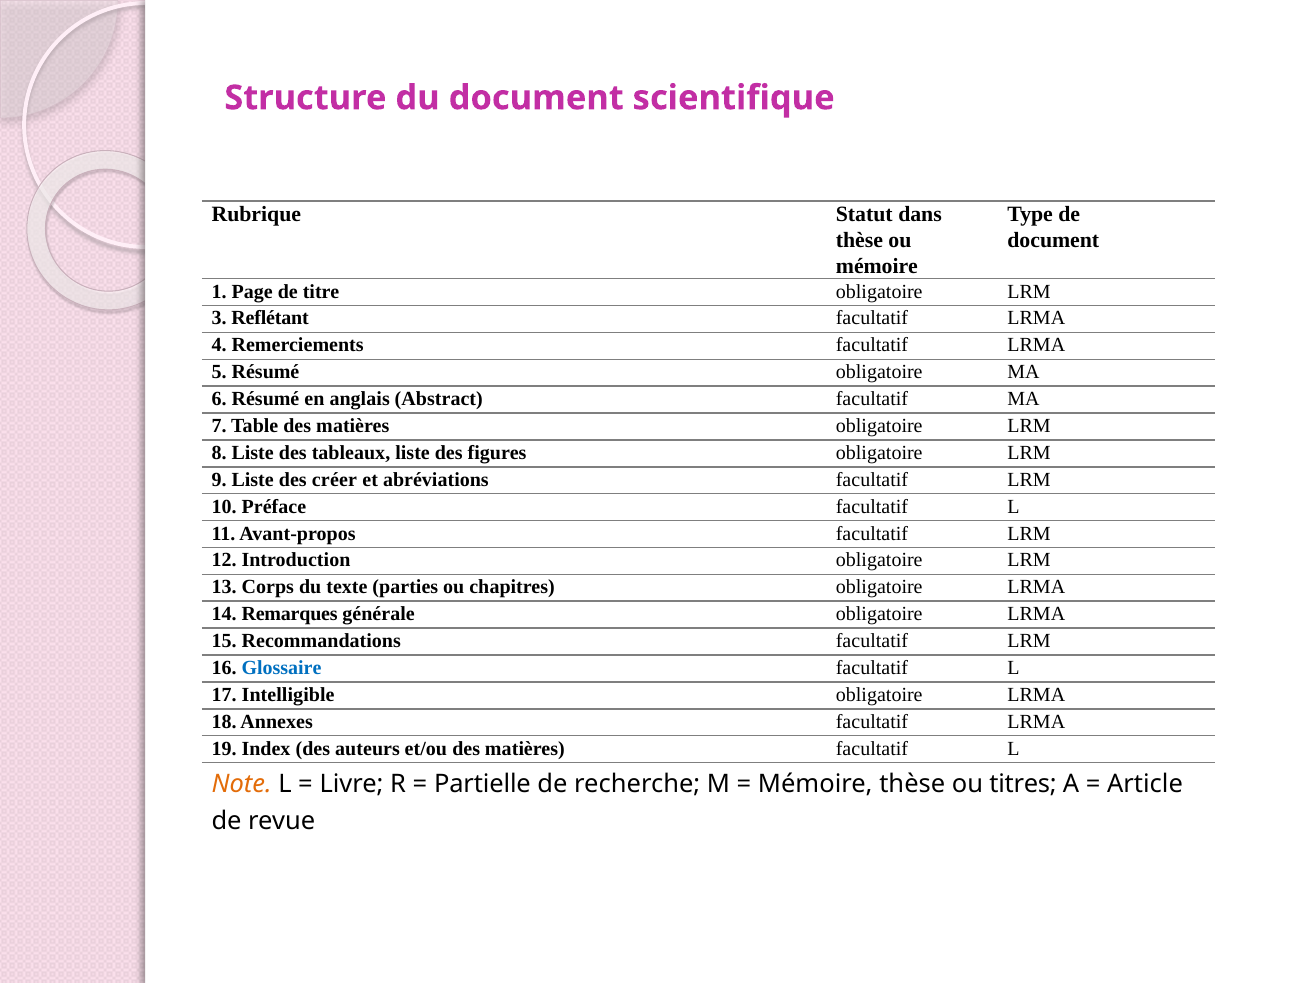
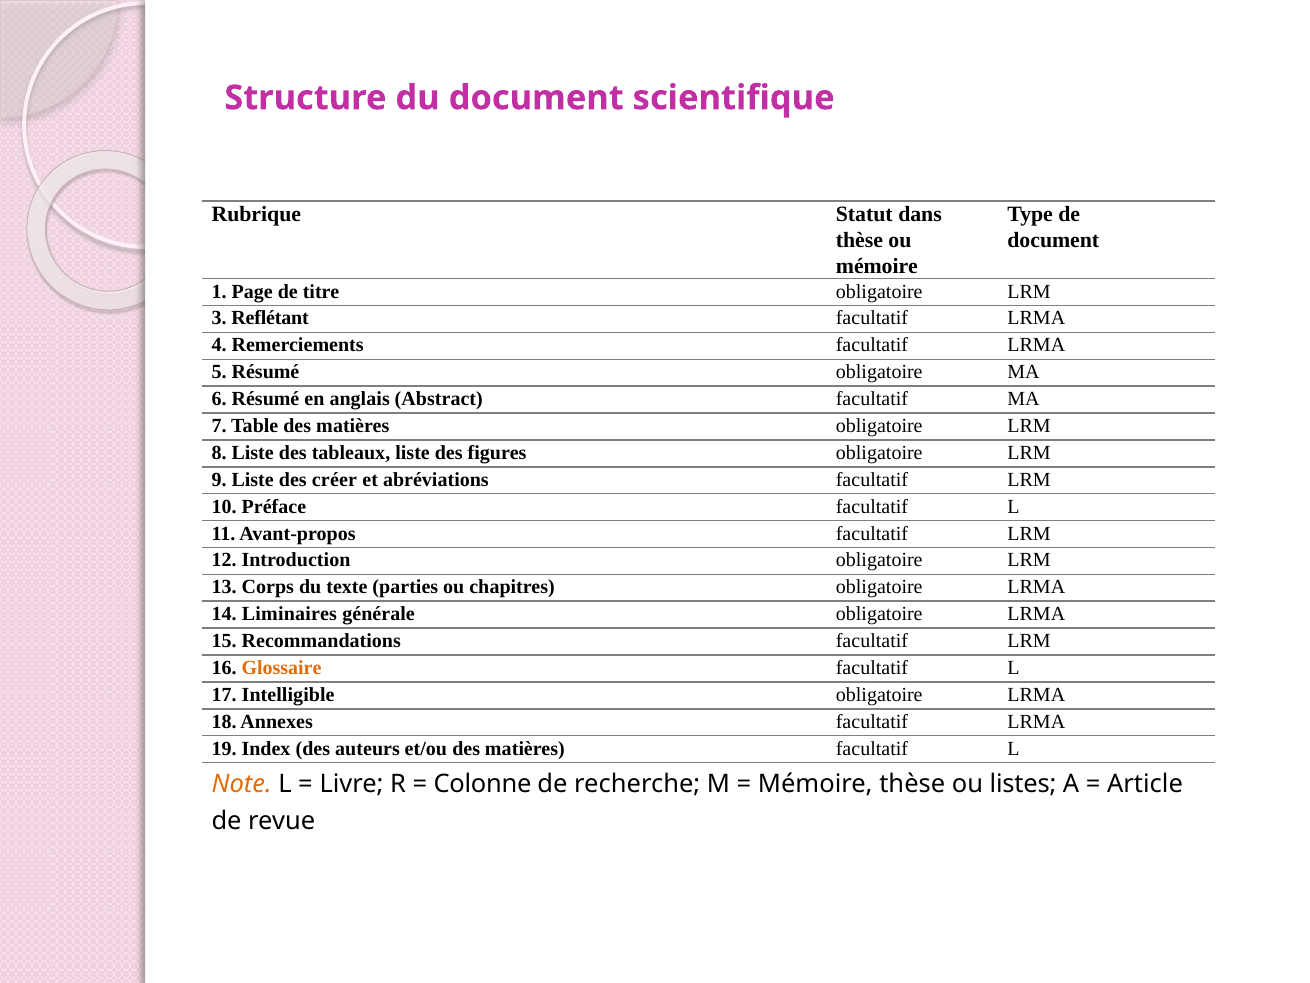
Remarques: Remarques -> Liminaires
Glossaire colour: blue -> orange
Partielle: Partielle -> Colonne
titres: titres -> listes
